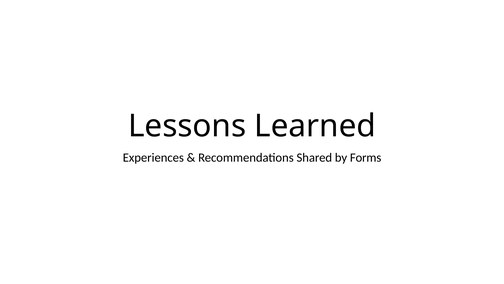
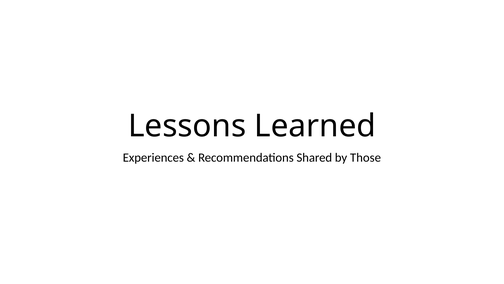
Forms: Forms -> Those
